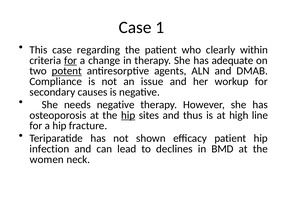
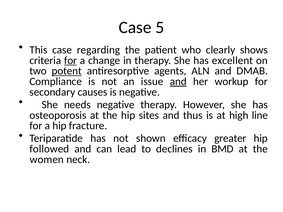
1: 1 -> 5
within: within -> shows
adequate: adequate -> excellent
and at (178, 82) underline: none -> present
hip at (128, 115) underline: present -> none
efficacy patient: patient -> greater
infection: infection -> followed
